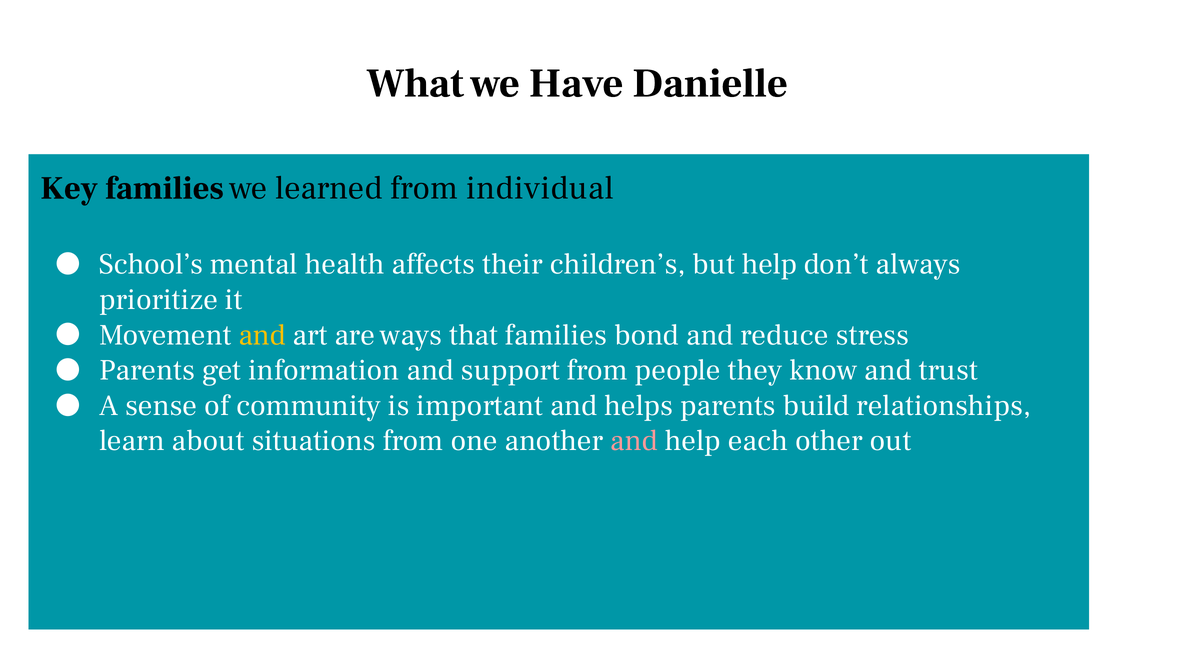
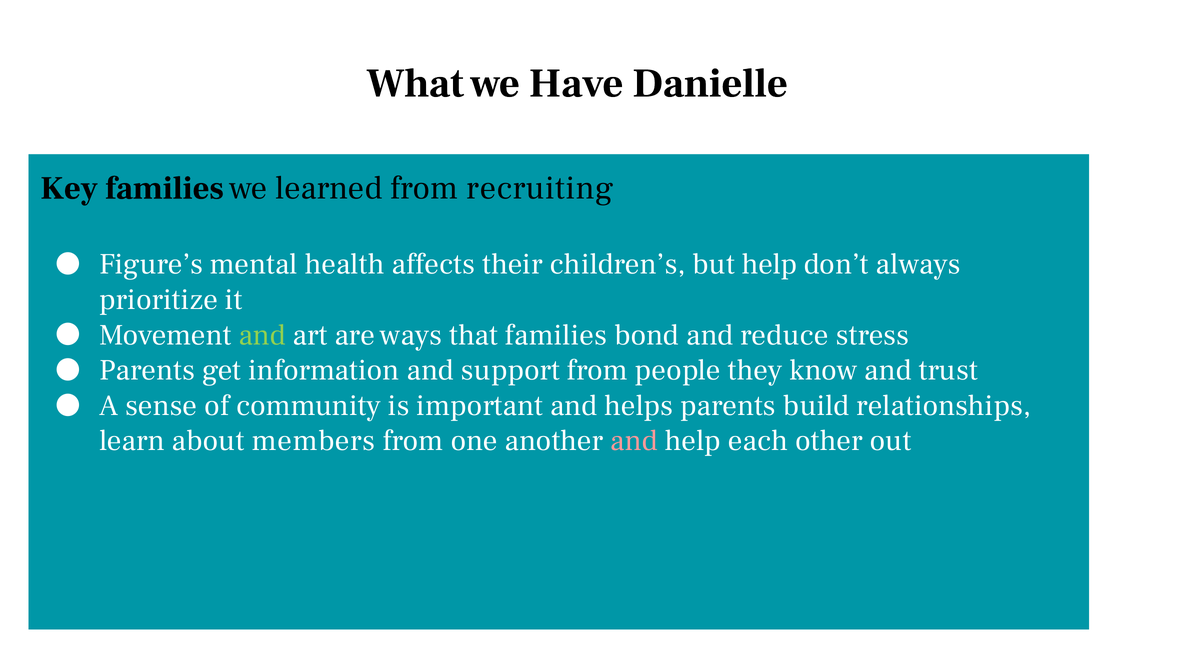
individual: individual -> recruiting
School’s: School’s -> Figure’s
and at (262, 335) colour: yellow -> light green
situations: situations -> members
